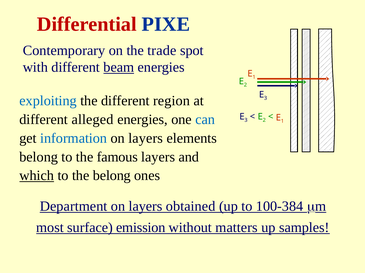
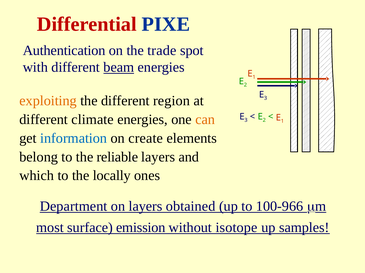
Contemporary: Contemporary -> Authentication
exploiting colour: blue -> orange
alleged: alleged -> climate
can colour: blue -> orange
layers at (146, 139): layers -> create
famous: famous -> reliable
which underline: present -> none
the belong: belong -> locally
100-384: 100-384 -> 100-966
matters: matters -> isotope
